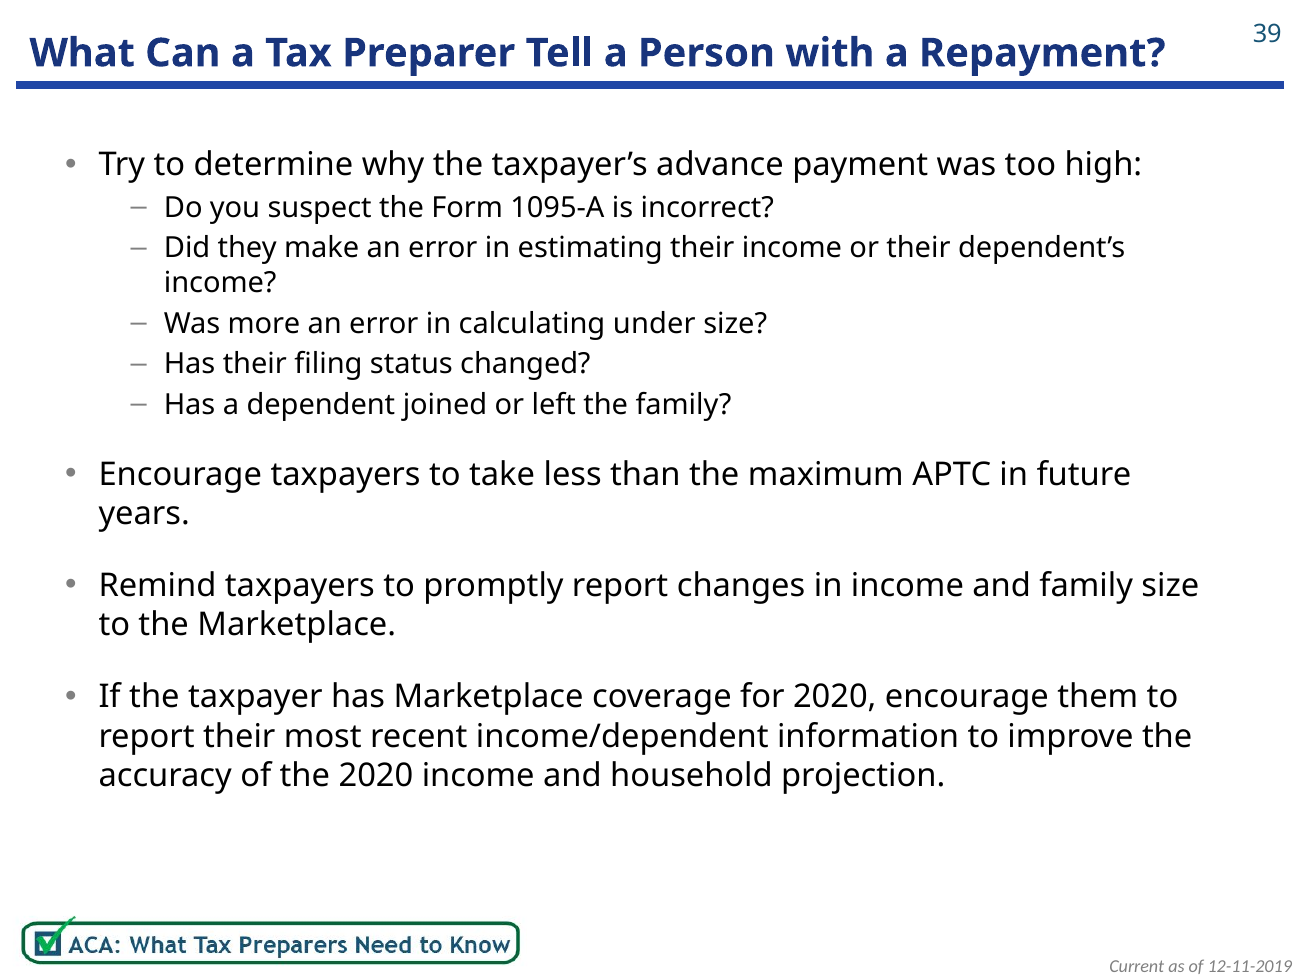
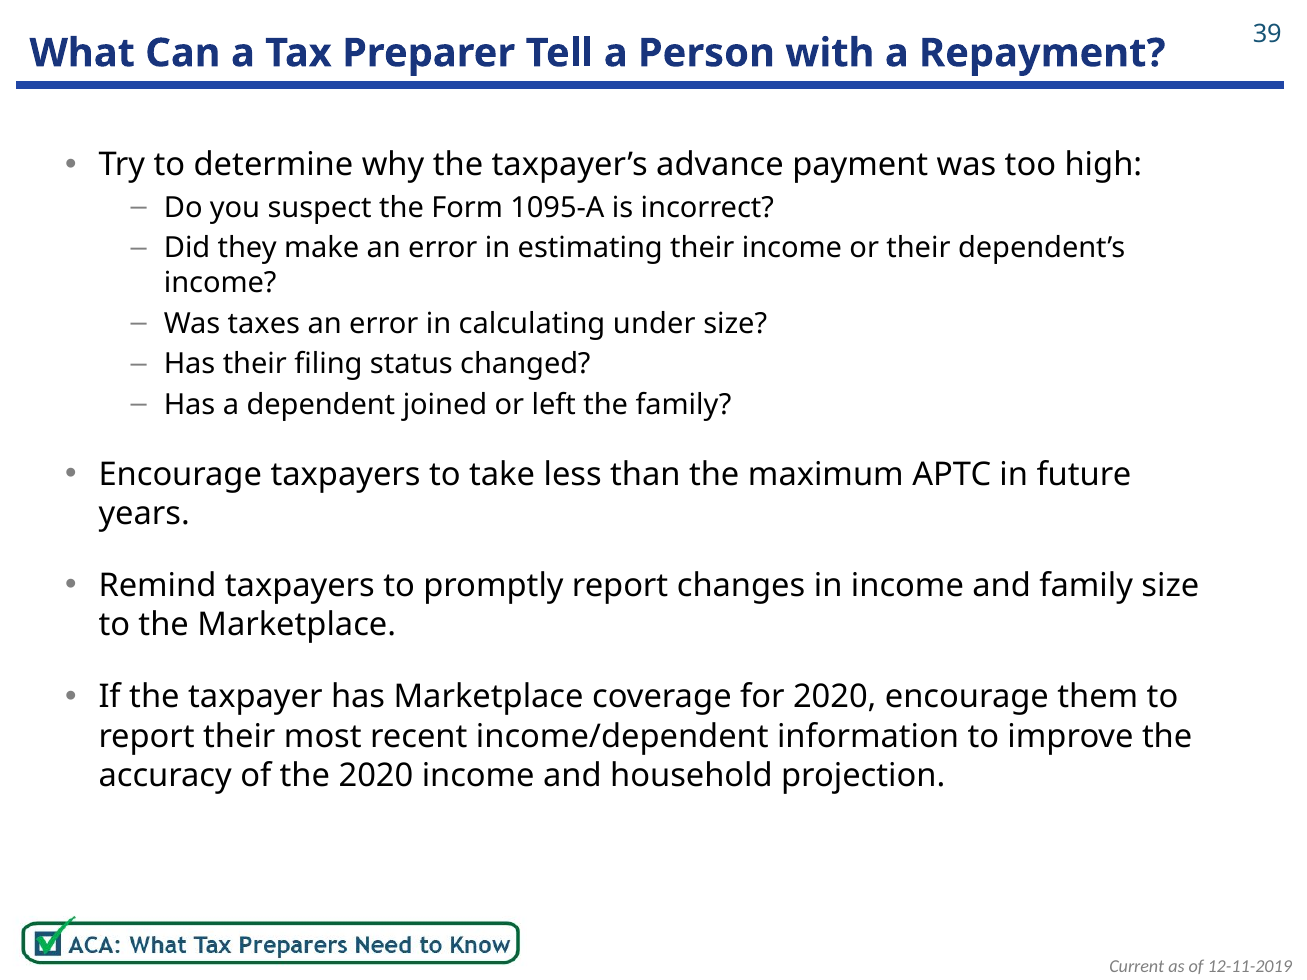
more: more -> taxes
